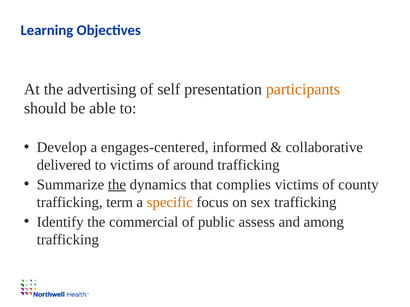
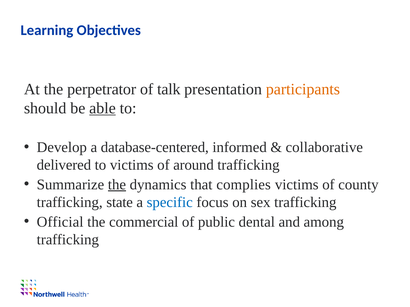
advertising: advertising -> perpetrator
self: self -> talk
able underline: none -> present
engages-centered: engages-centered -> database-centered
term: term -> state
specific colour: orange -> blue
Identify: Identify -> Official
assess: assess -> dental
